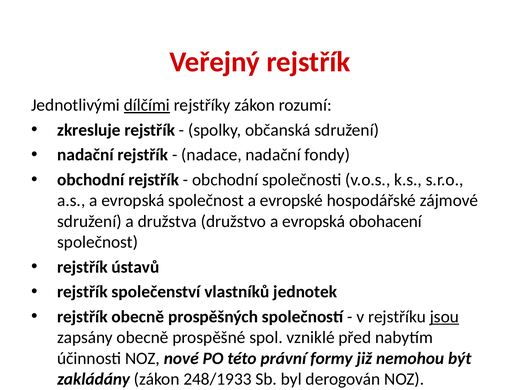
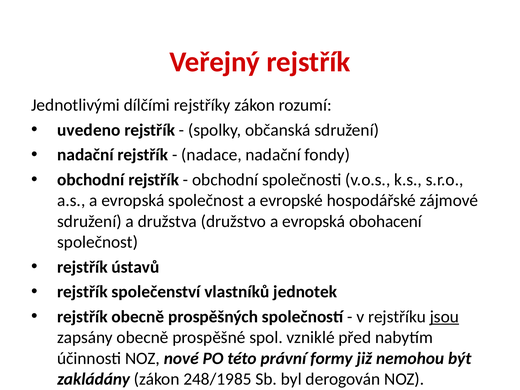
dílčími underline: present -> none
zkresluje: zkresluje -> uvedeno
248/1933: 248/1933 -> 248/1985
